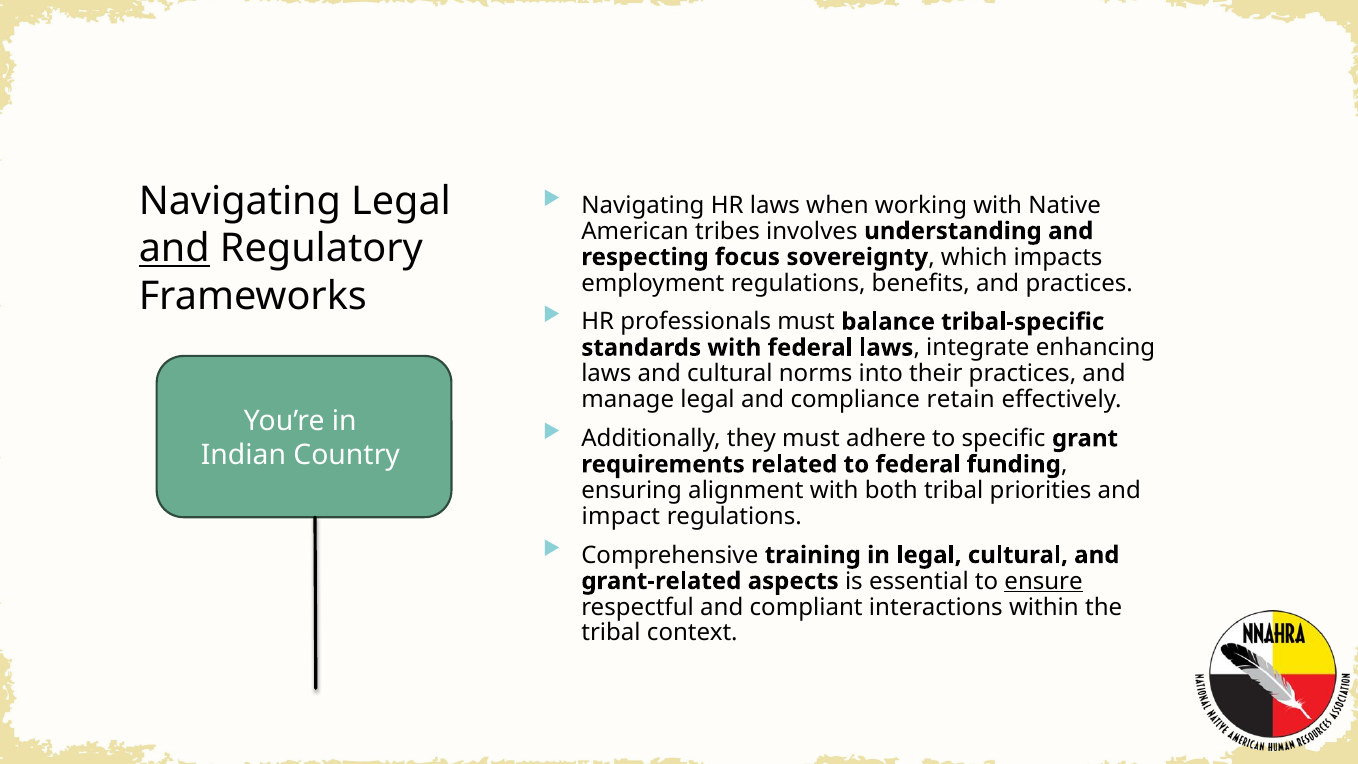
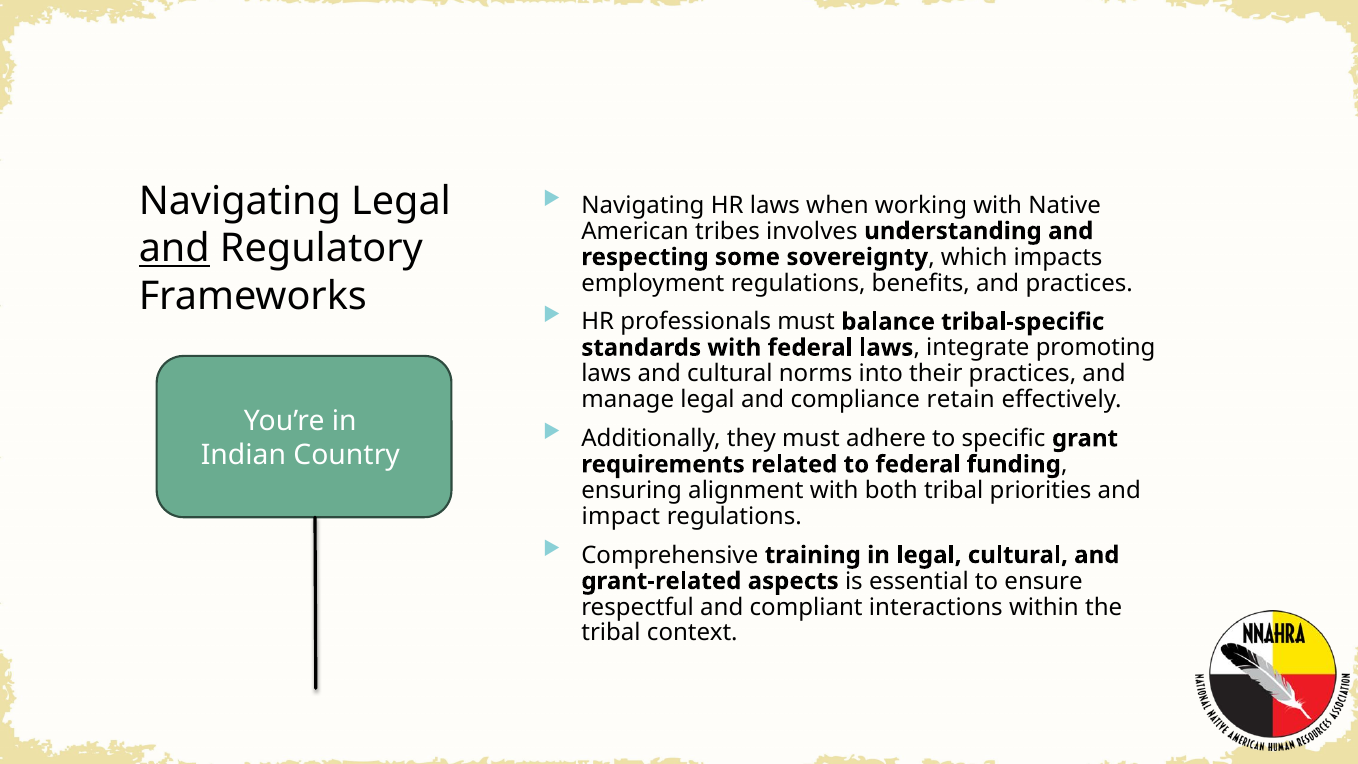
focus: focus -> some
enhancing: enhancing -> promoting
ensure underline: present -> none
